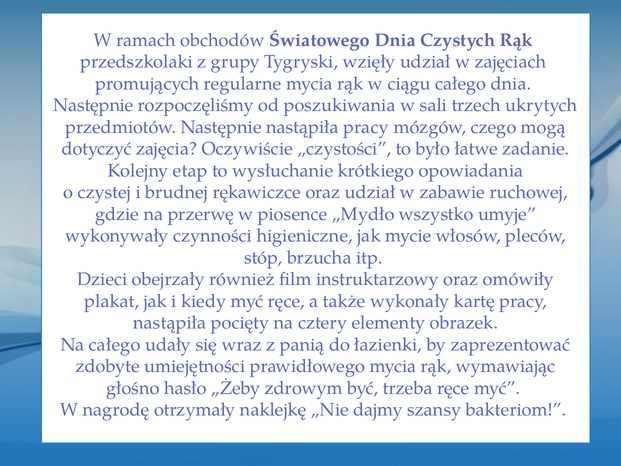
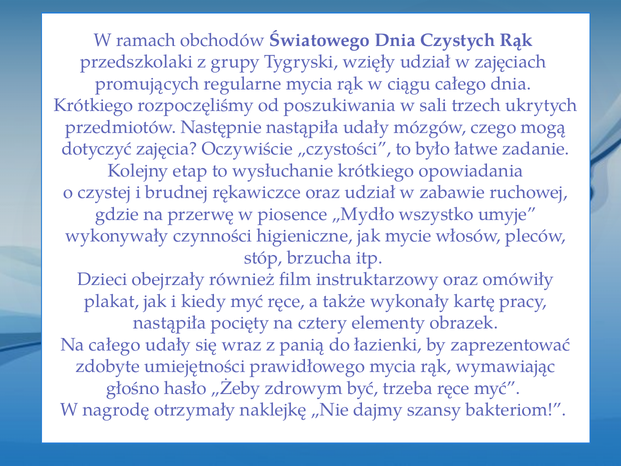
Następnie at (93, 105): Następnie -> Krótkiego
nastąpiła pracy: pracy -> udały
